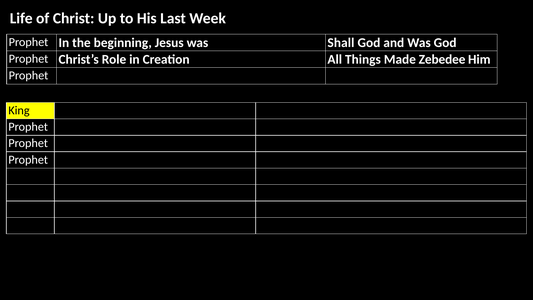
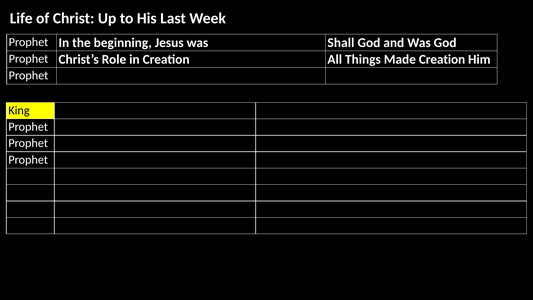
Made Zebedee: Zebedee -> Creation
